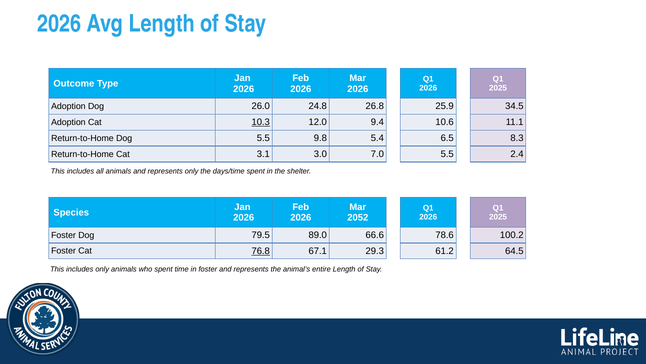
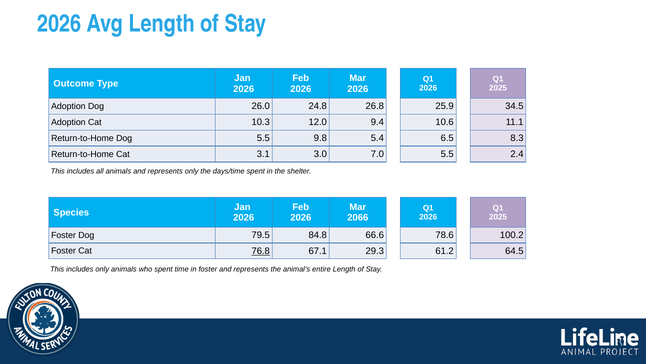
10.3 underline: present -> none
2052: 2052 -> 2066
89.0: 89.0 -> 84.8
